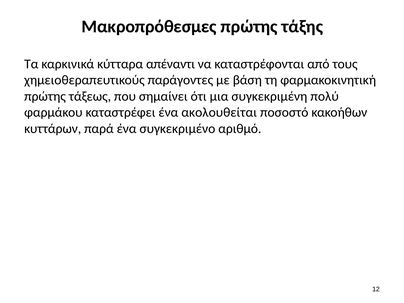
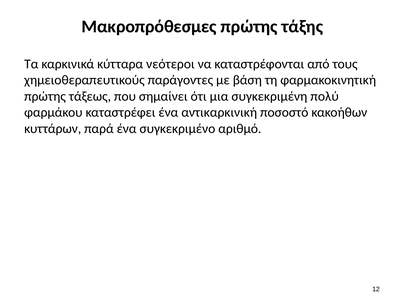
απέναντι: απέναντι -> νεότεροι
ακολουθείται: ακολουθείται -> αντικαρκινική
